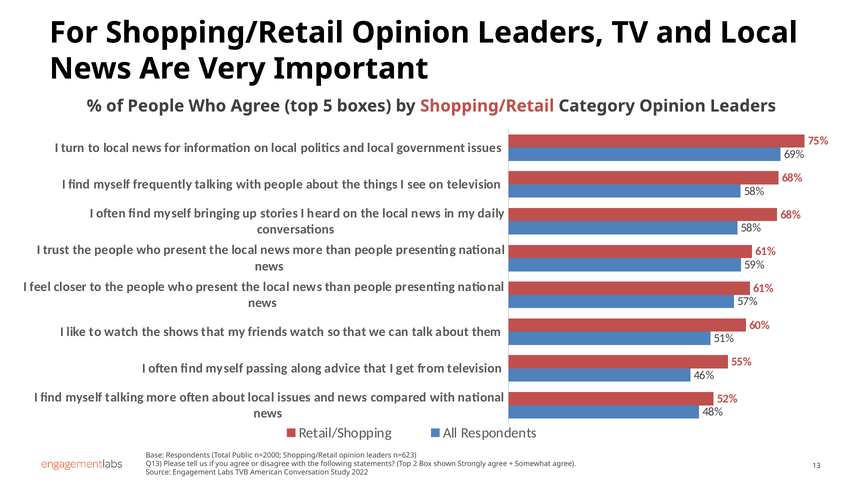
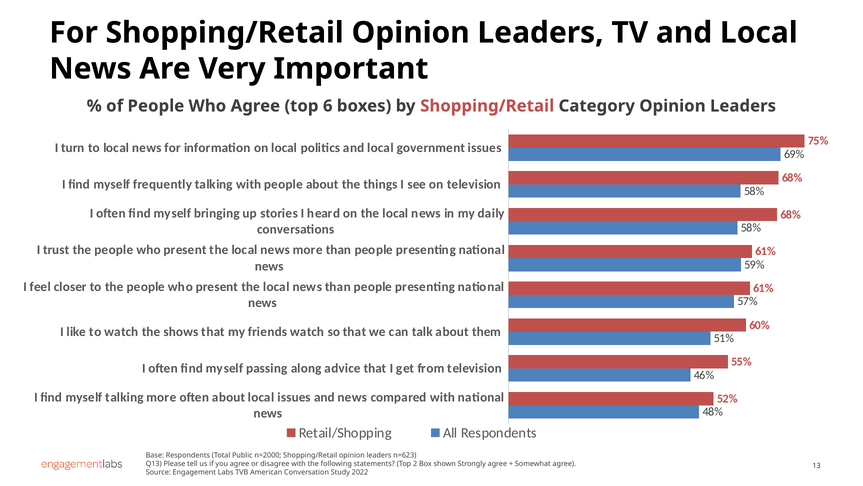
5: 5 -> 6
